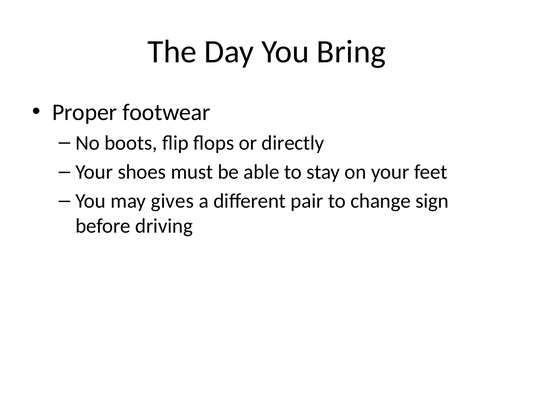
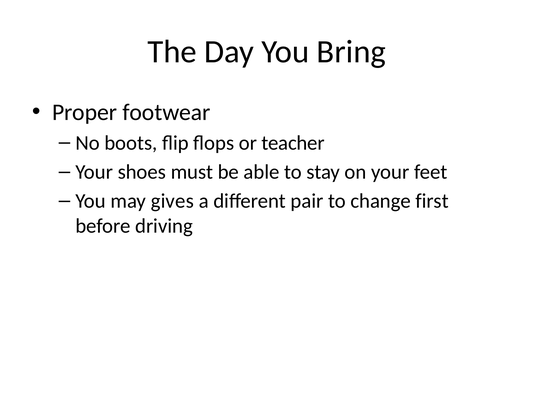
directly: directly -> teacher
sign: sign -> first
